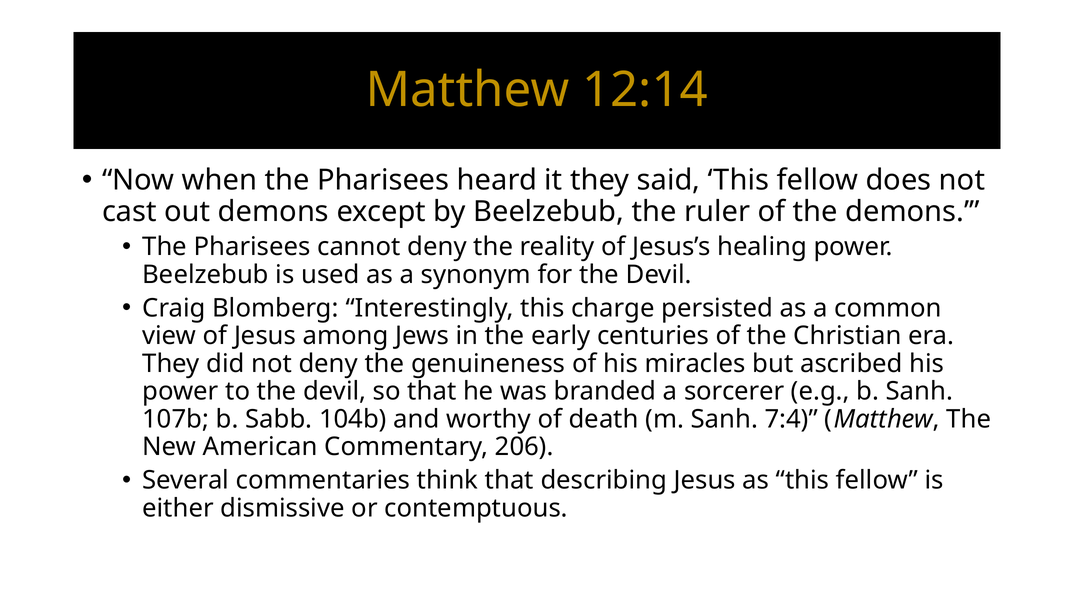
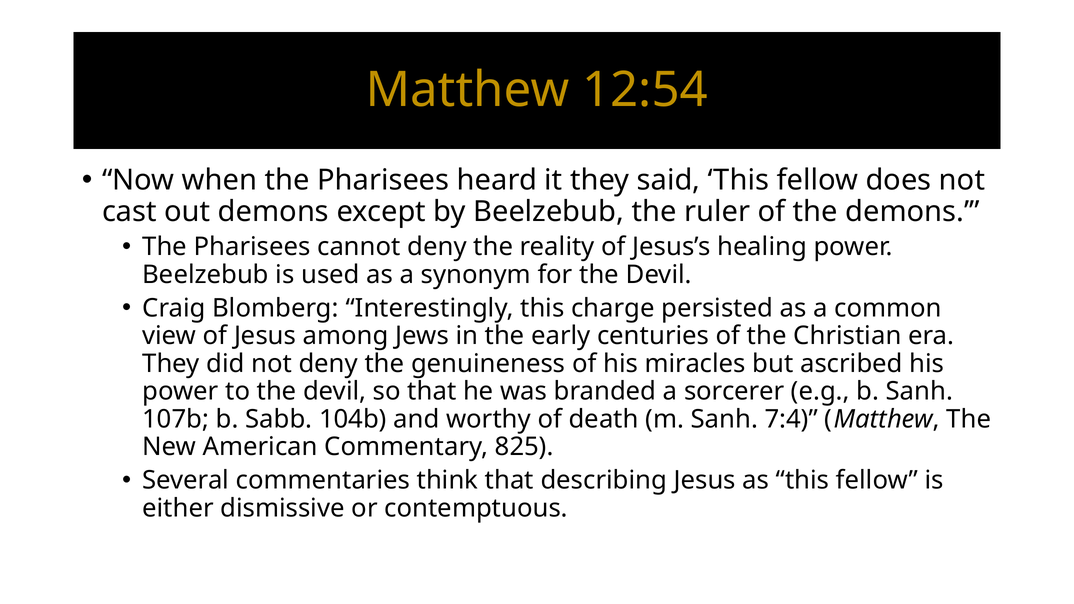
12:14: 12:14 -> 12:54
206: 206 -> 825
